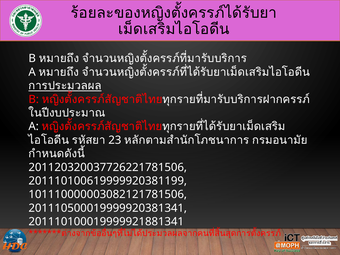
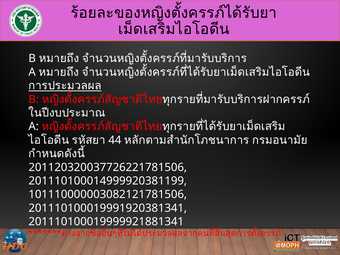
23: 23 -> 44
201110100619999920381199: 201110100619999920381199 -> 201110100014999920381199
201110500019999920381341: 201110500019999920381341 -> 201110100019991920381341
